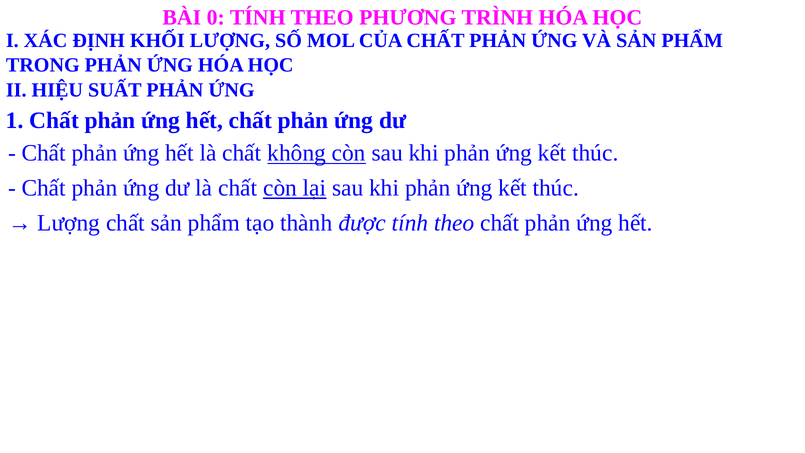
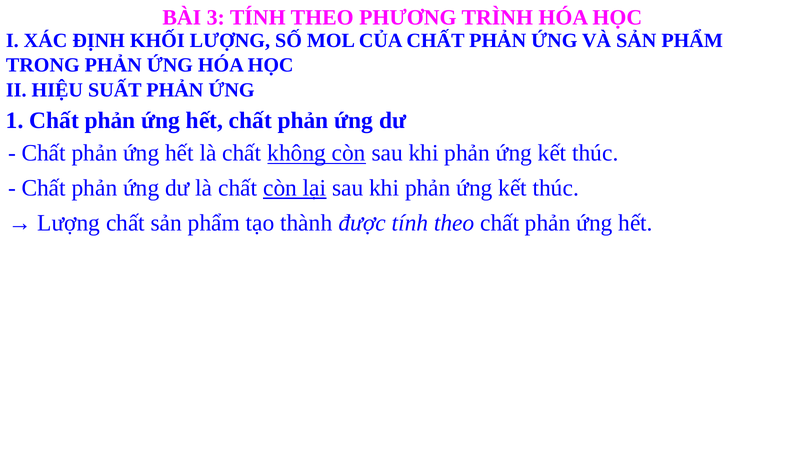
0: 0 -> 3
